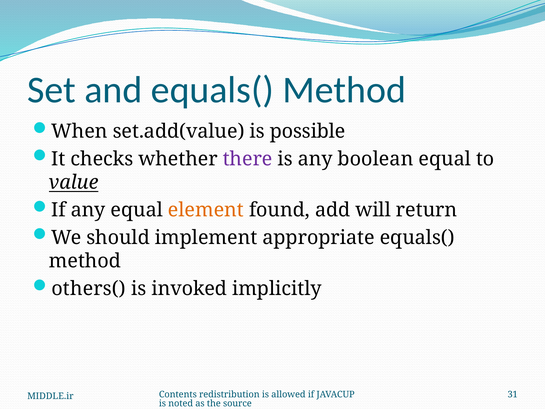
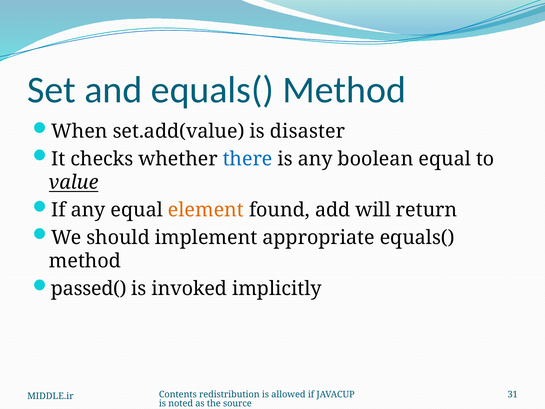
possible: possible -> disaster
there colour: purple -> blue
others(: others( -> passed(
